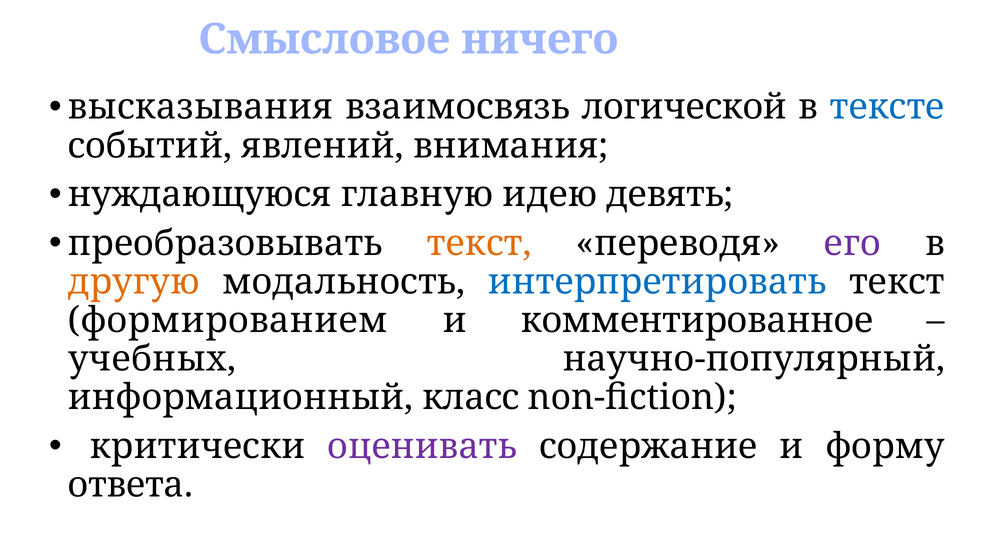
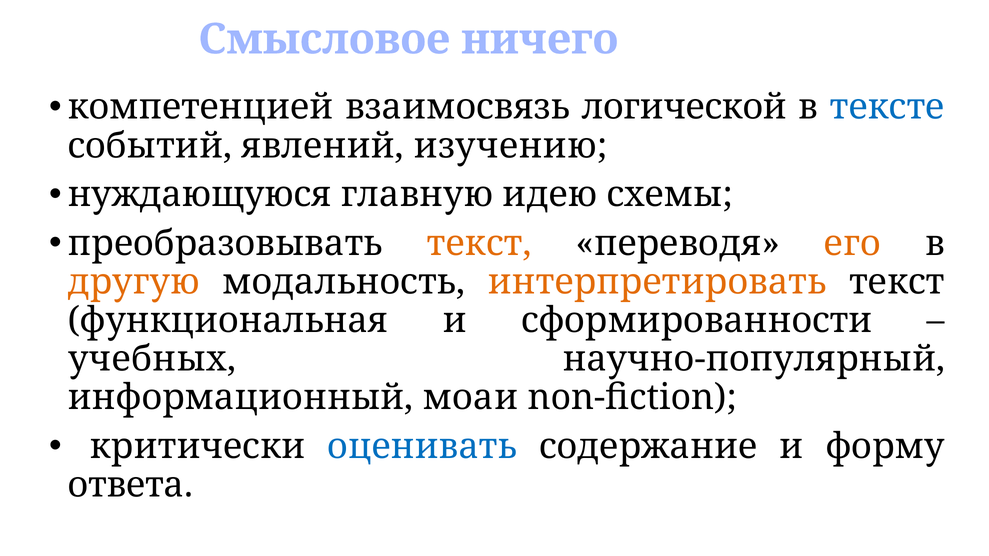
высказывания: высказывания -> компетенцией
внимания: внимания -> изучению
девять: девять -> схемы
его colour: purple -> orange
интерпретировать colour: blue -> orange
формированием: формированием -> функциональная
комментированное: комментированное -> сформированности
класс: класс -> моаи
оценивать colour: purple -> blue
